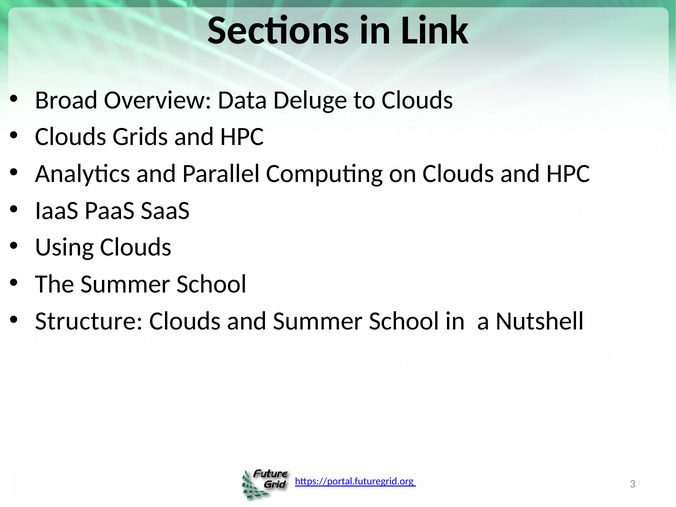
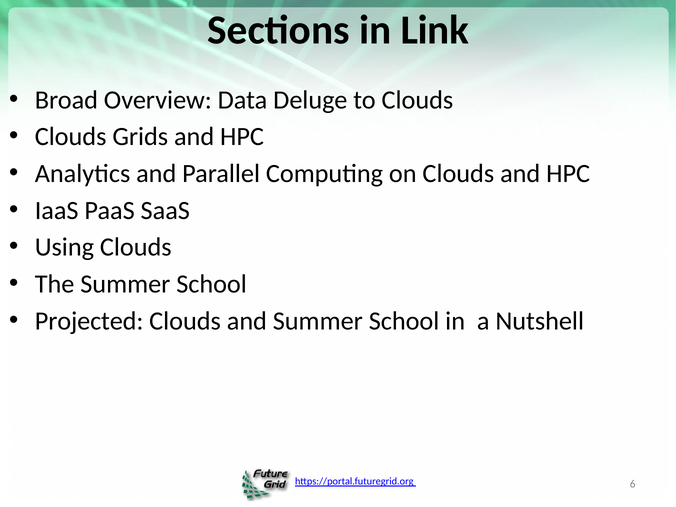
Structure: Structure -> Projected
3: 3 -> 6
